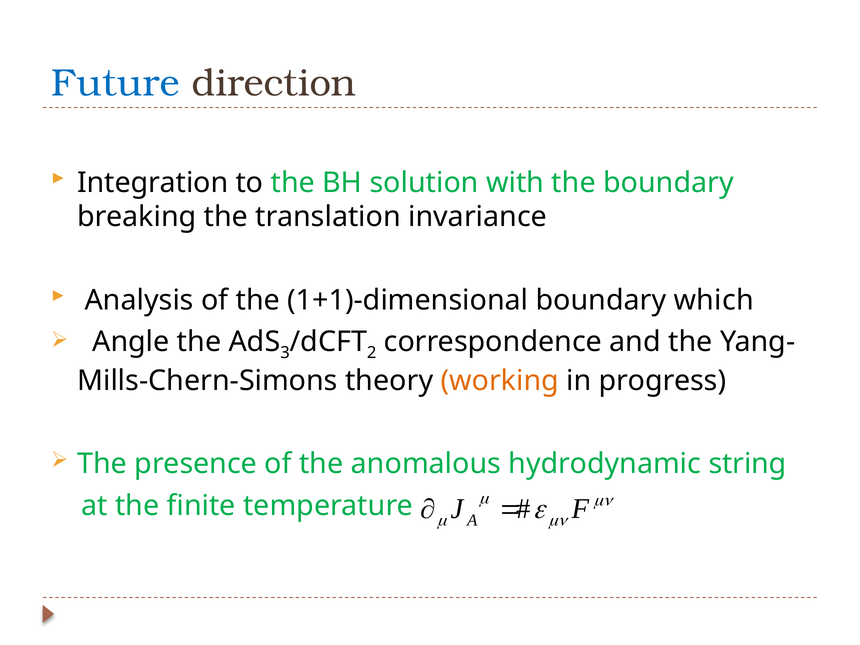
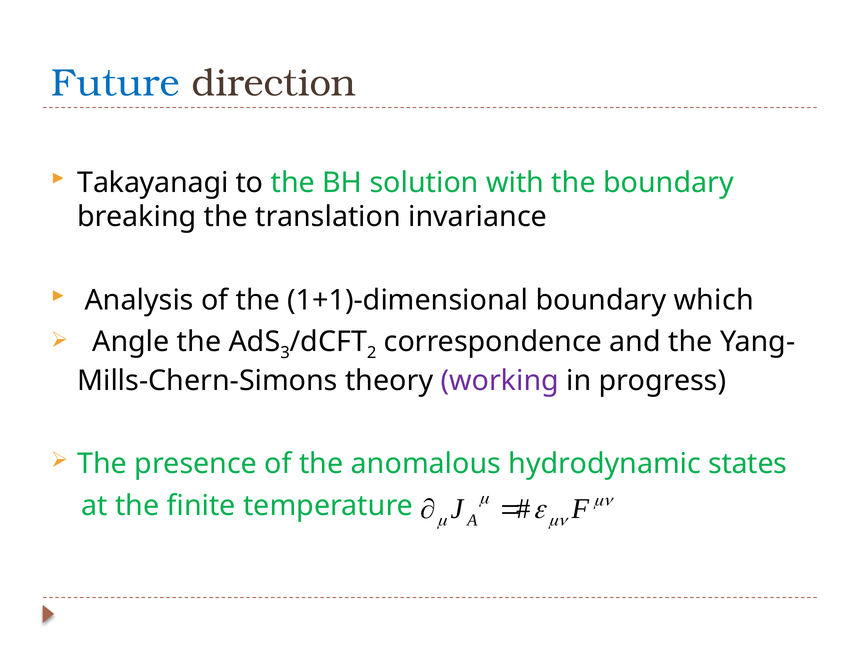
Integration: Integration -> Takayanagi
working colour: orange -> purple
string: string -> states
